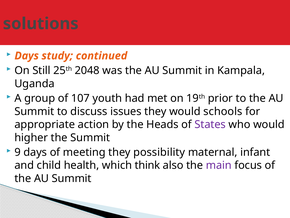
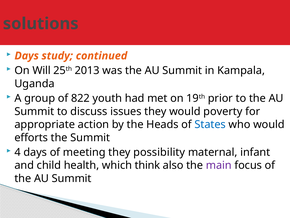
Still: Still -> Will
2048: 2048 -> 2013
107: 107 -> 822
schools: schools -> poverty
States colour: purple -> blue
higher: higher -> efforts
9: 9 -> 4
